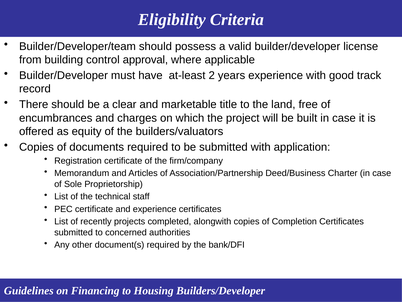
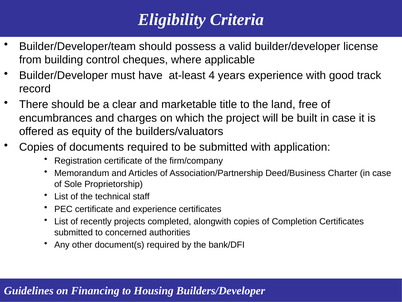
approval: approval -> cheques
2: 2 -> 4
